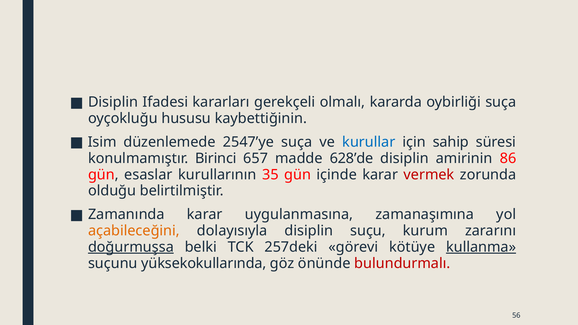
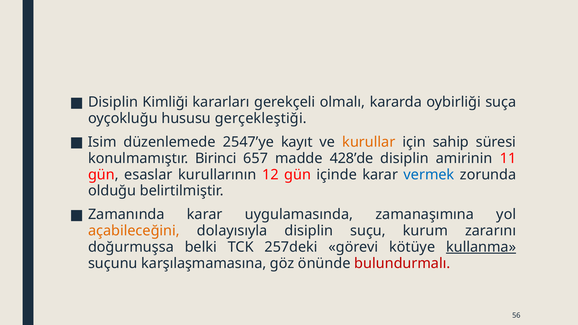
Ifadesi: Ifadesi -> Kimliği
kaybettiğinin: kaybettiğinin -> gerçekleştiği
2547’ye suça: suça -> kayıt
kurullar colour: blue -> orange
628’de: 628’de -> 428’de
86: 86 -> 11
35: 35 -> 12
vermek colour: red -> blue
uygulanmasına: uygulanmasına -> uygulamasında
doğurmuşsa underline: present -> none
yüksekokullarında: yüksekokullarında -> karşılaşmamasına
